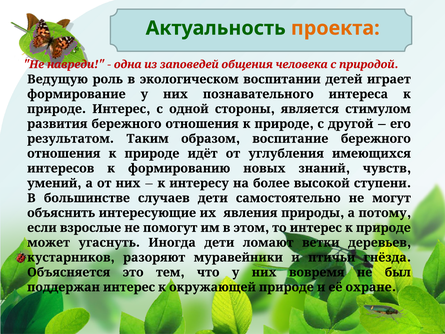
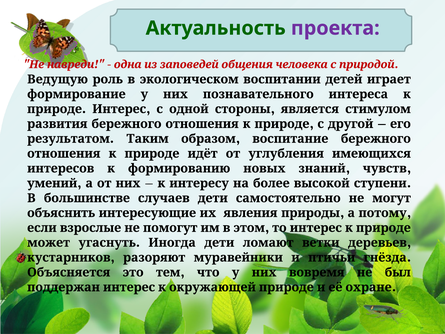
проекта colour: orange -> purple
